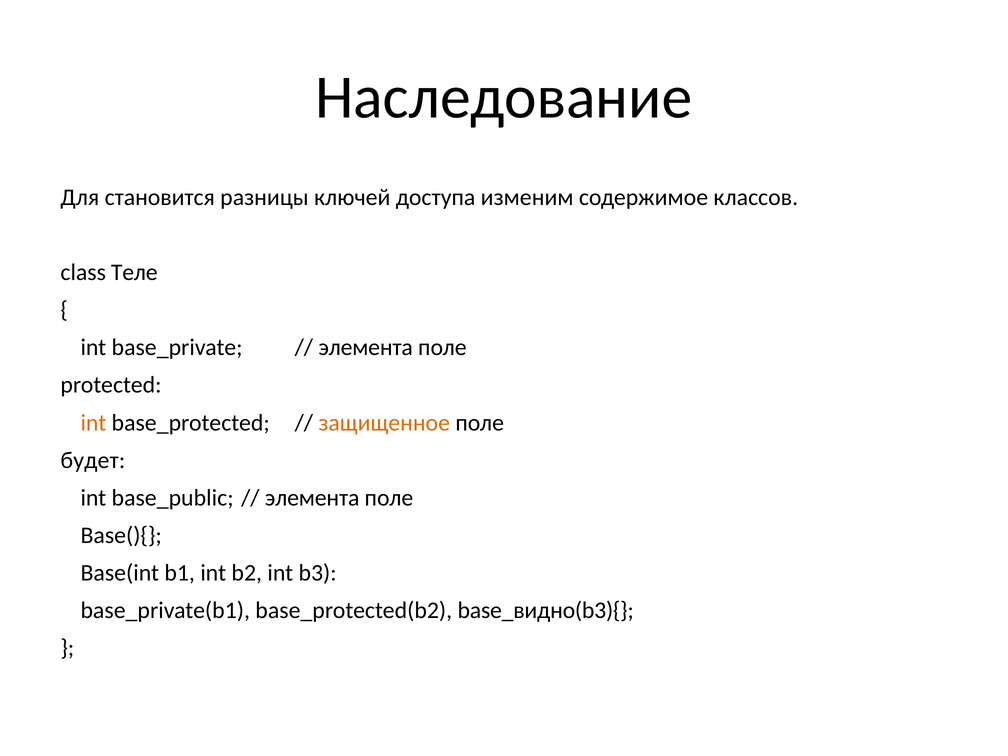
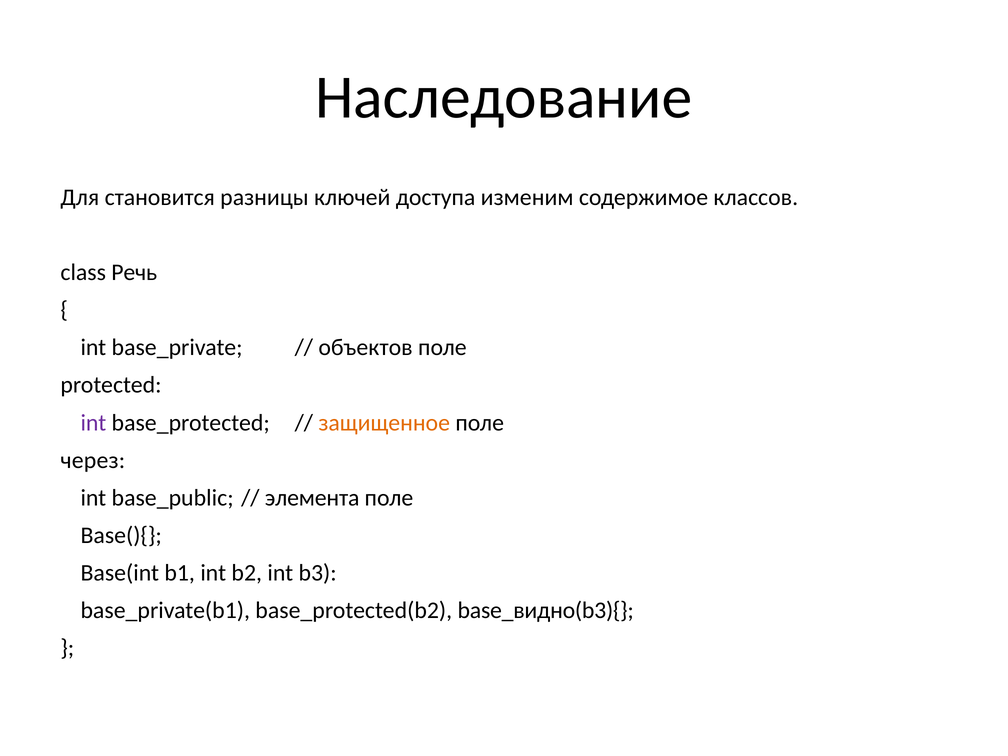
Теле: Теле -> Речь
элемента at (366, 348): элемента -> объектов
int at (93, 423) colour: orange -> purple
будет: будет -> через
